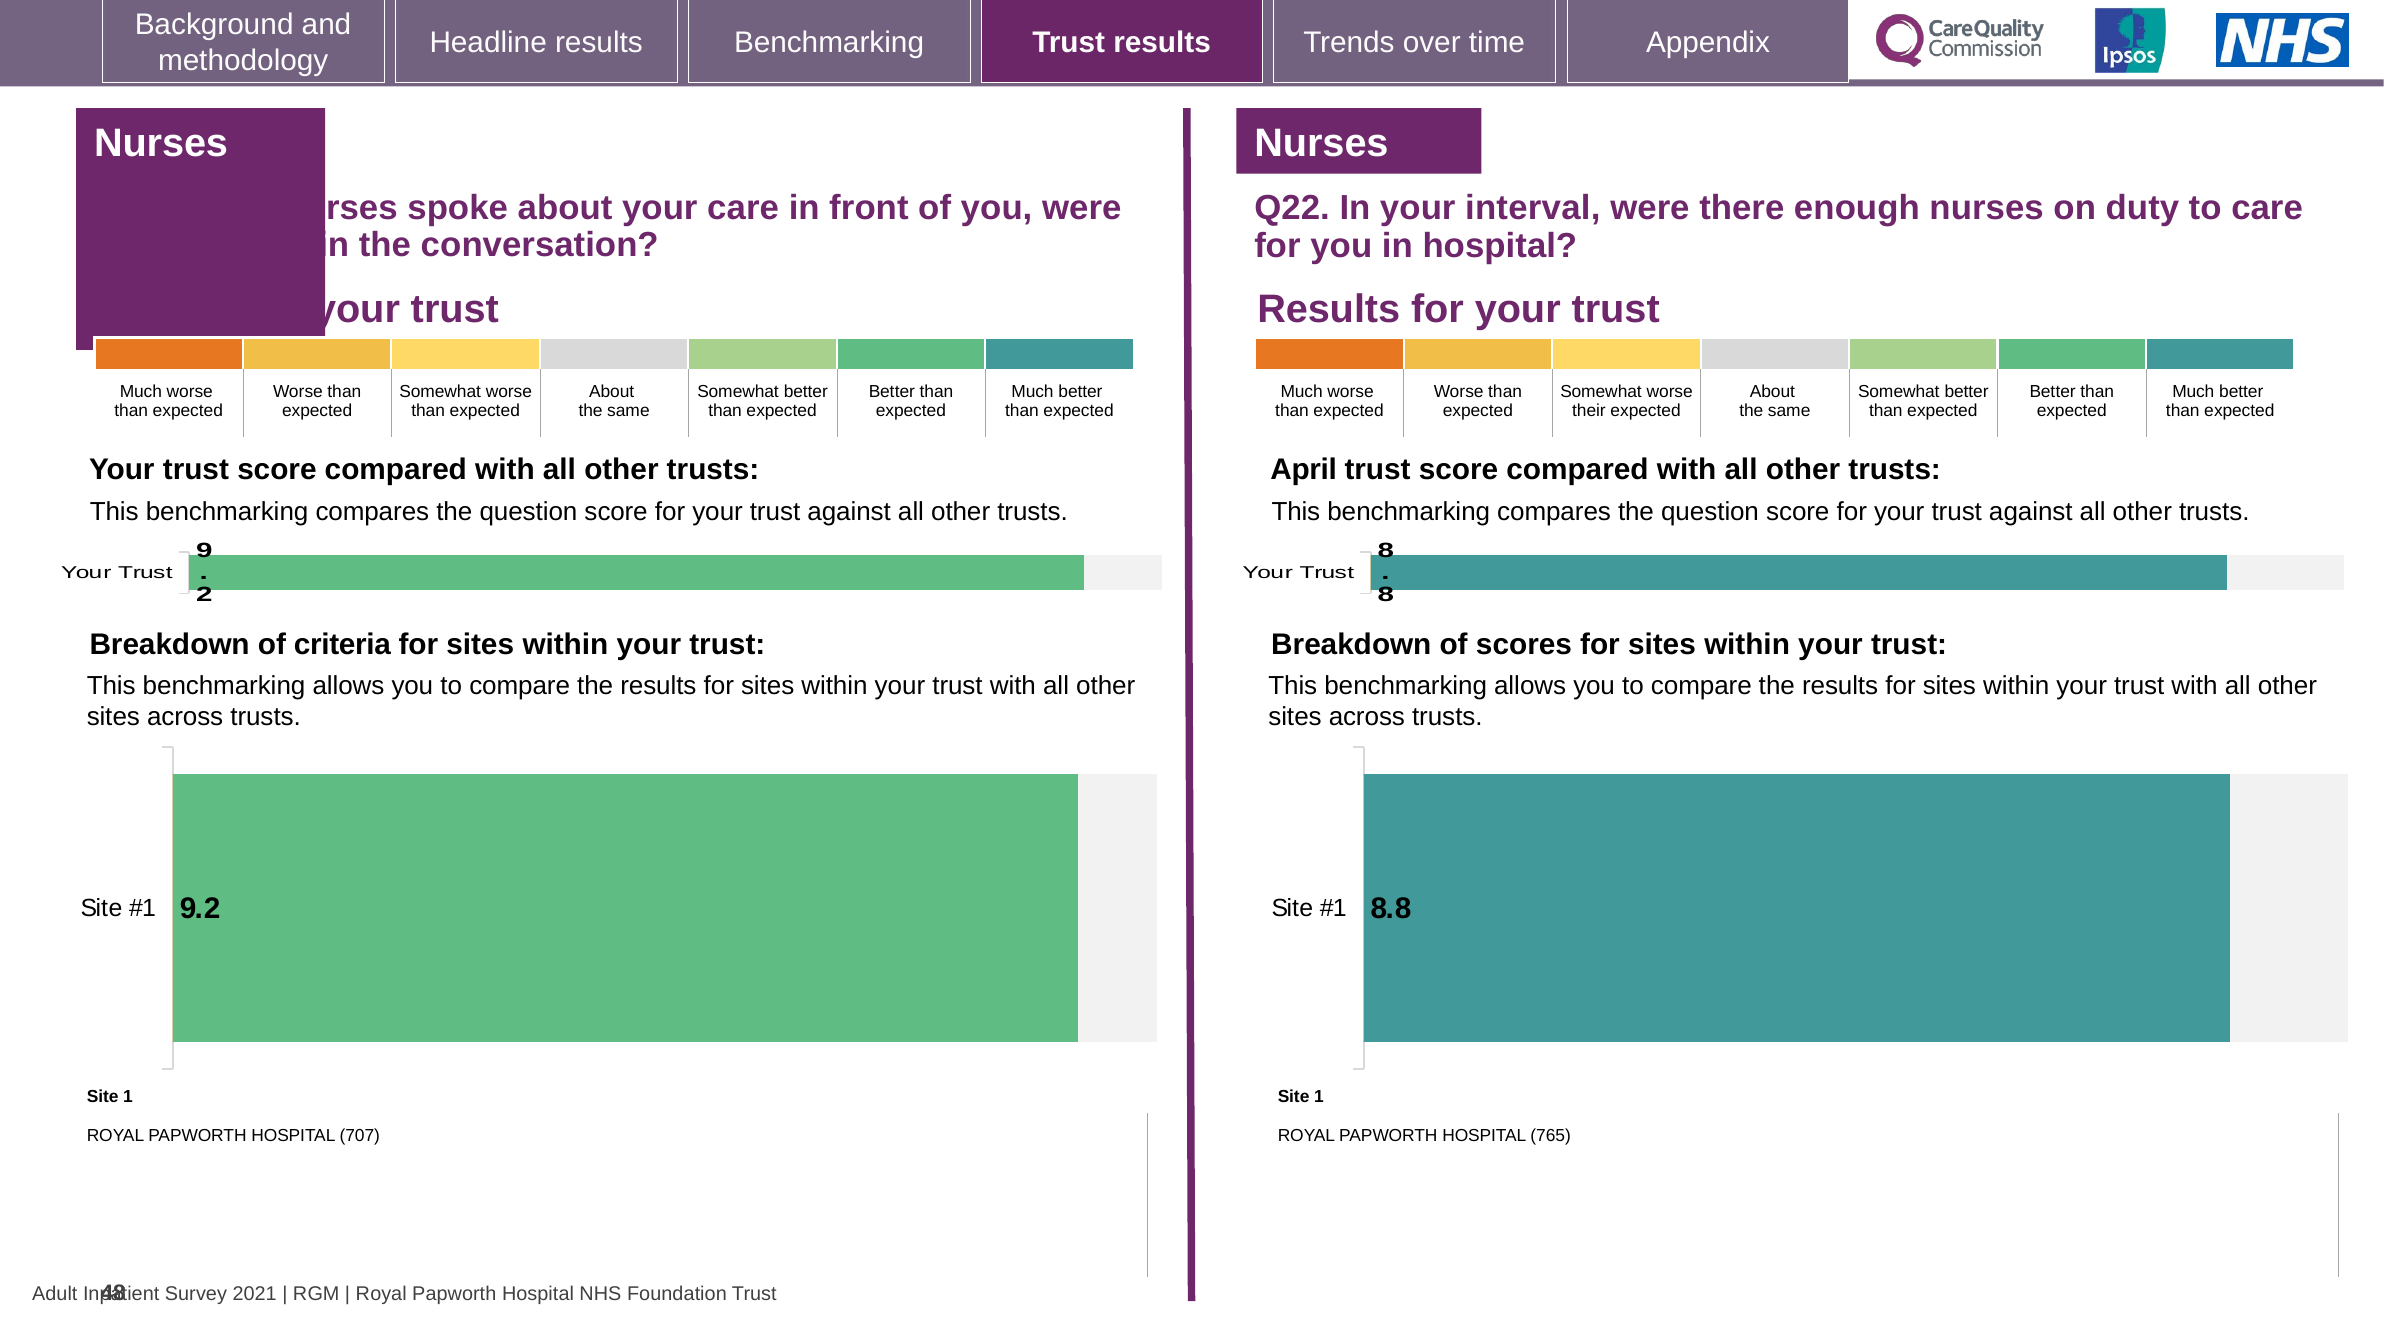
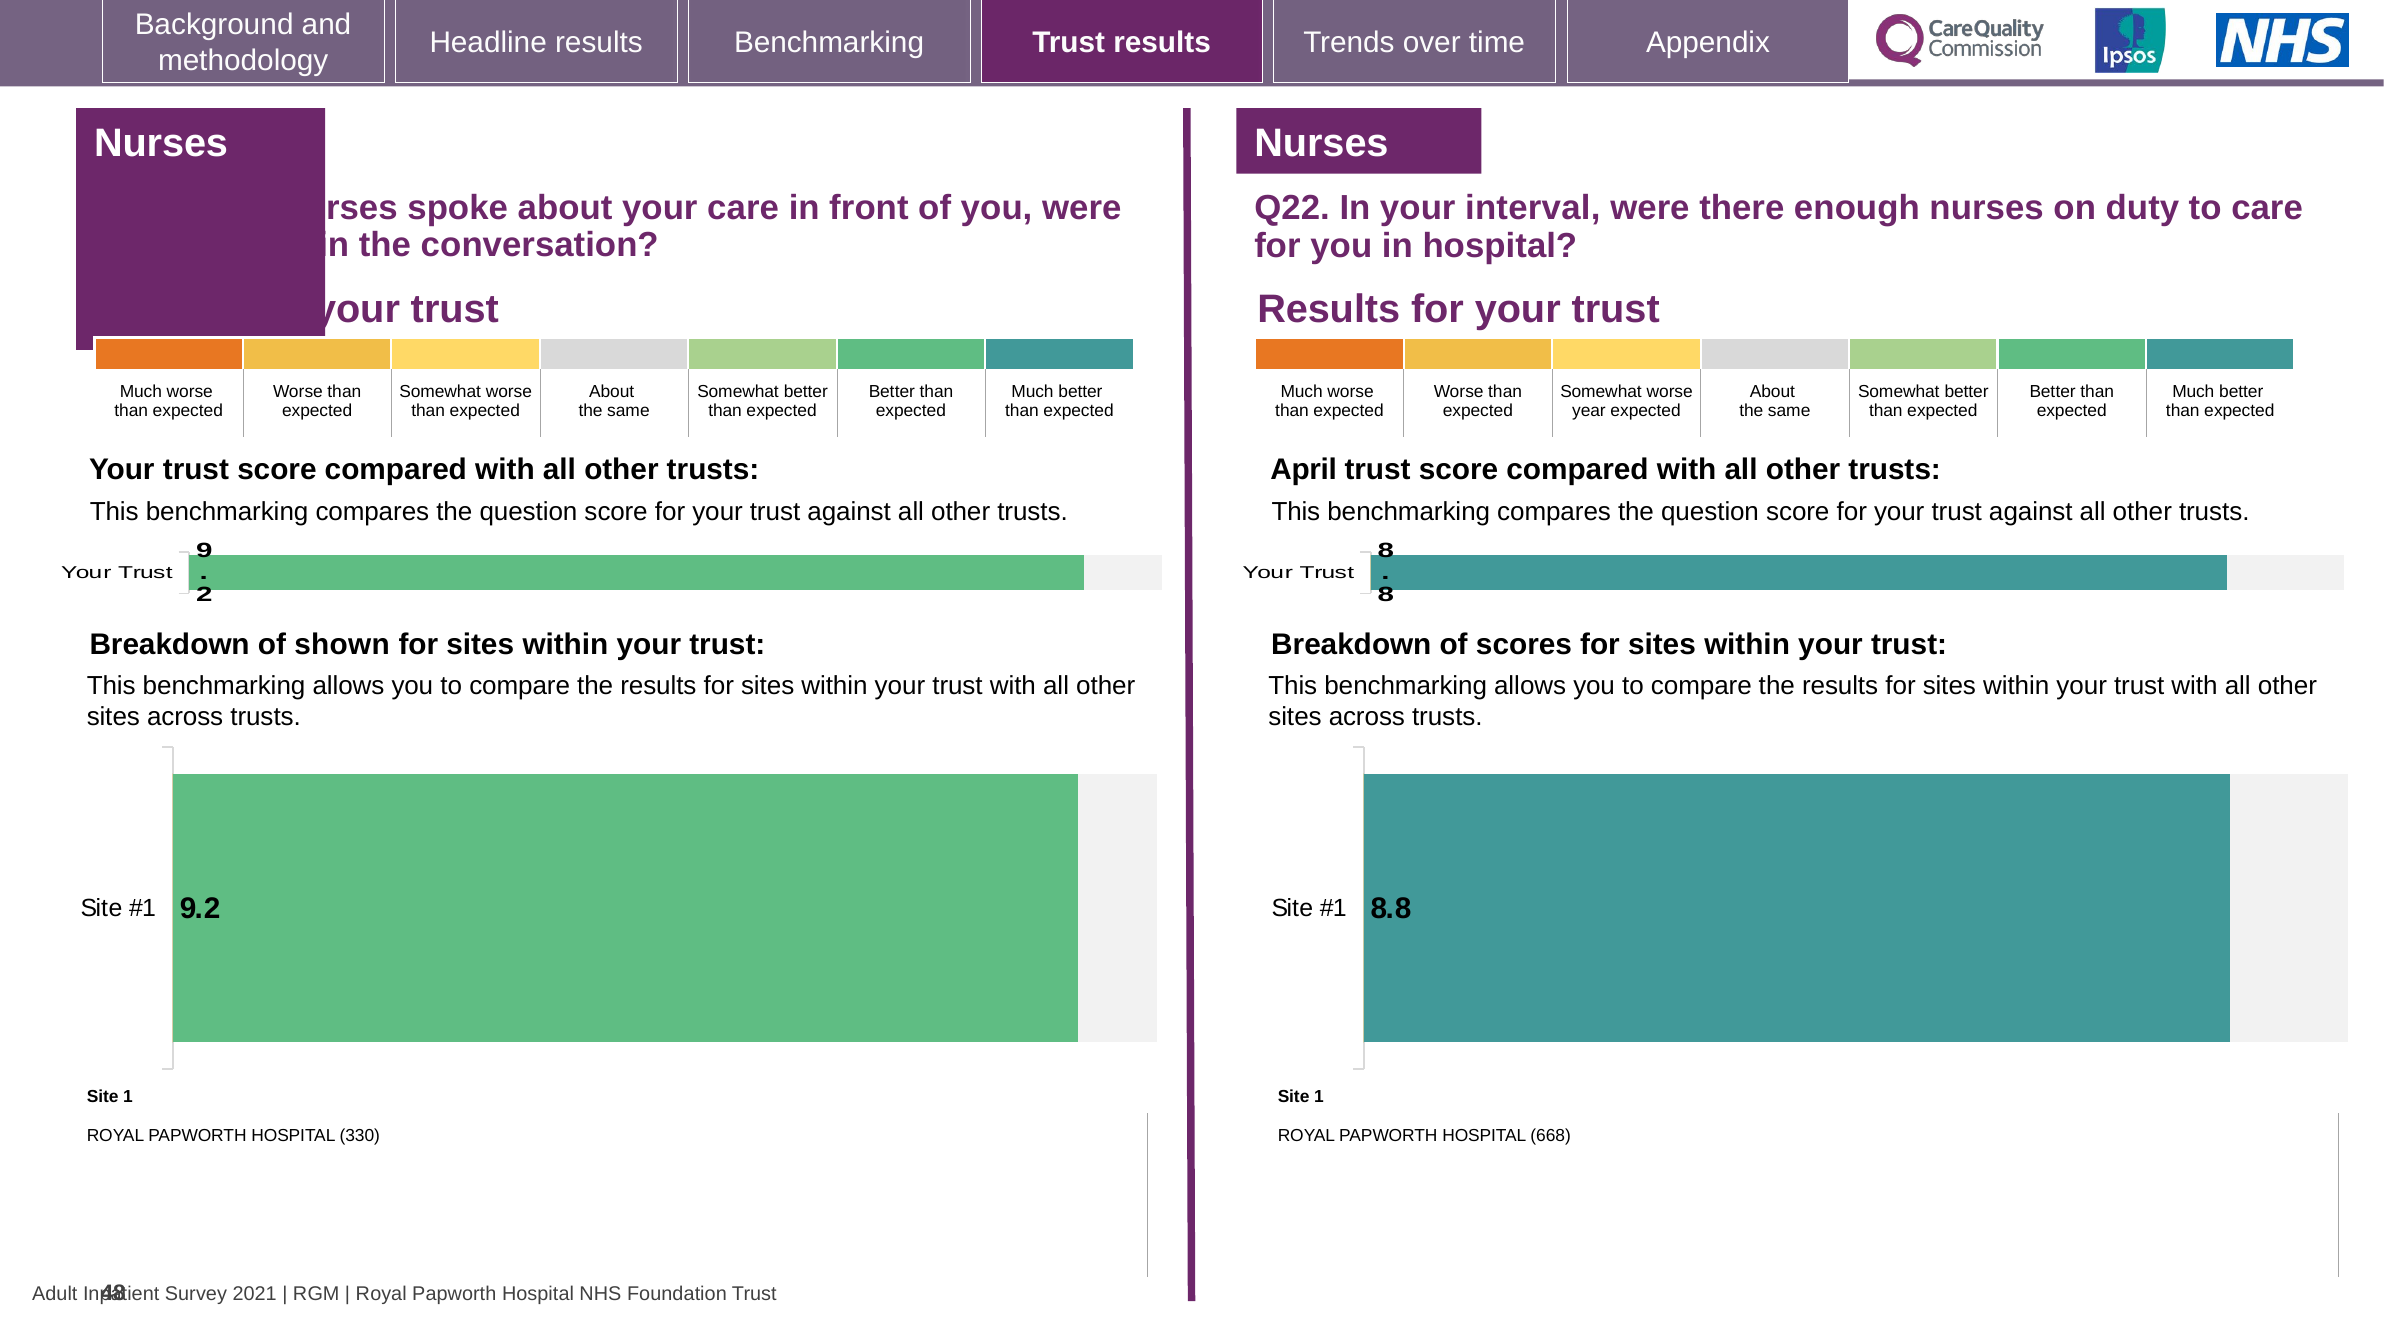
their: their -> year
criteria: criteria -> shown
707: 707 -> 330
765: 765 -> 668
